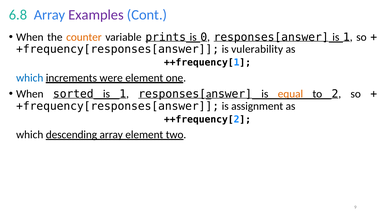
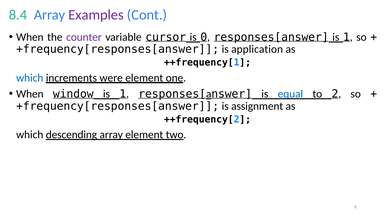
6.8: 6.8 -> 8.4
counter colour: orange -> purple
prints: prints -> cursor
vulerability: vulerability -> application
sorted: sorted -> window
equal colour: orange -> blue
